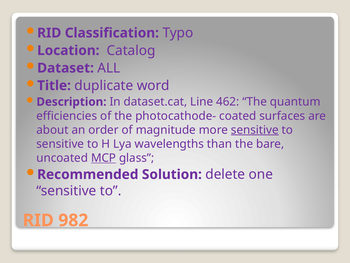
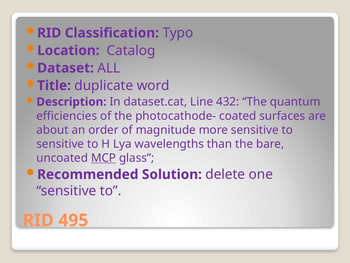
462: 462 -> 432
sensitive at (255, 130) underline: present -> none
982: 982 -> 495
